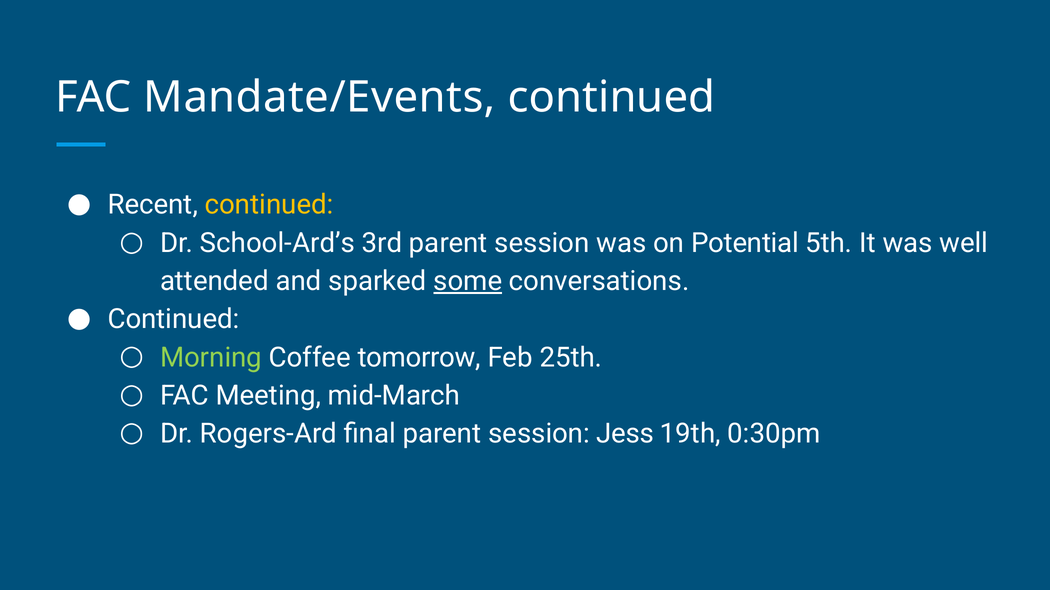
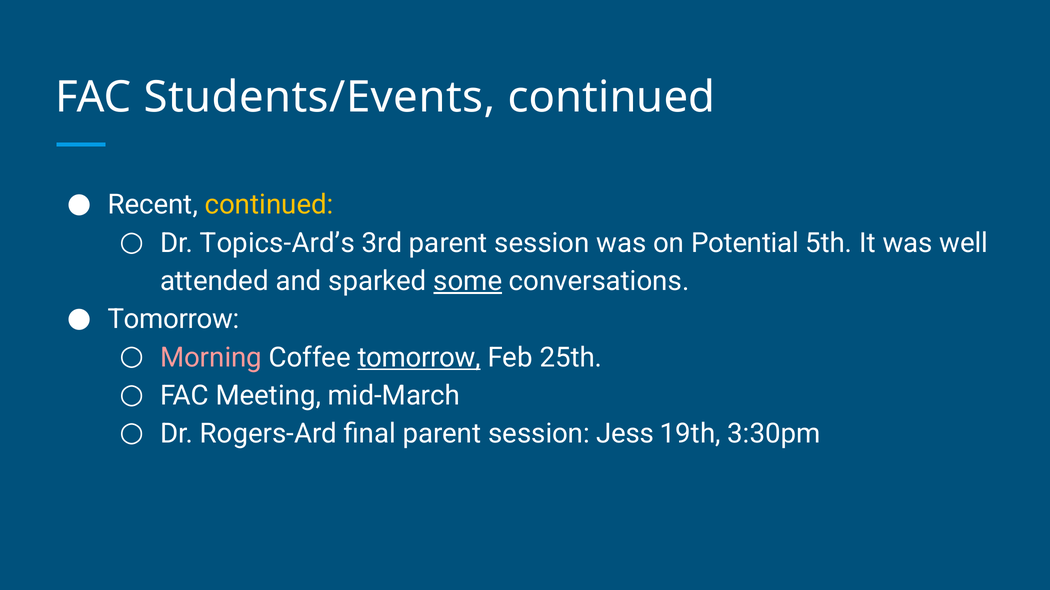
Mandate/Events: Mandate/Events -> Students/Events
School-Ard’s: School-Ard’s -> Topics-Ard’s
Continued at (174, 320): Continued -> Tomorrow
Morning colour: light green -> pink
tomorrow at (419, 358) underline: none -> present
0:30pm: 0:30pm -> 3:30pm
